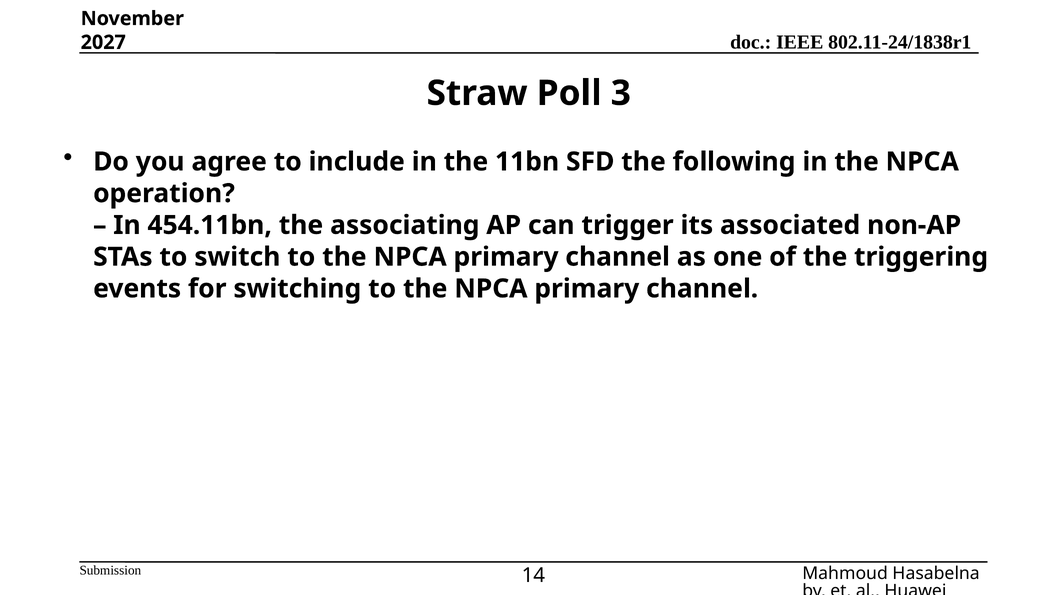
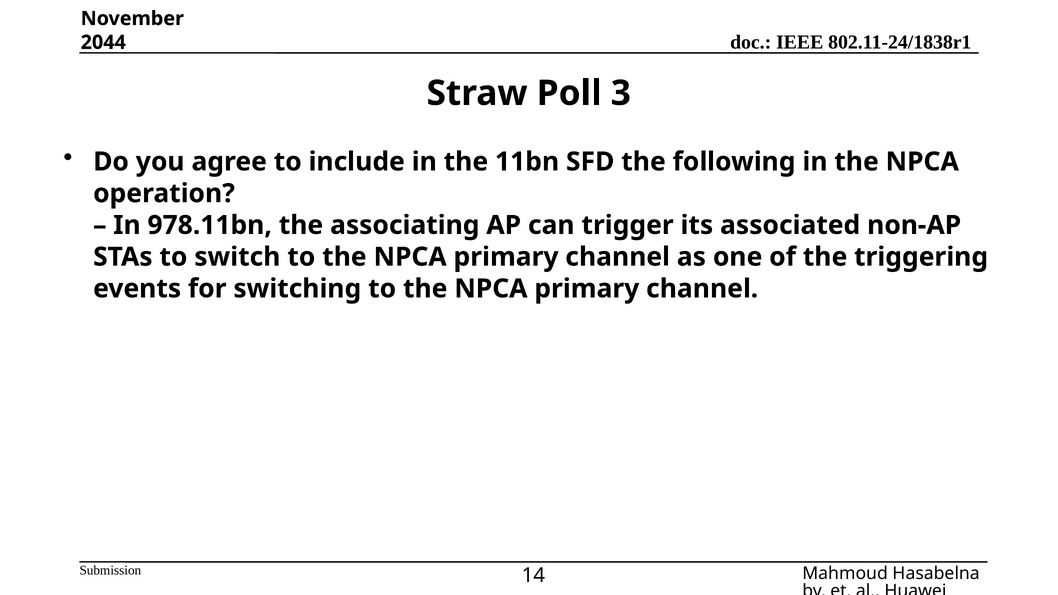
2027: 2027 -> 2044
454.11bn: 454.11bn -> 978.11bn
